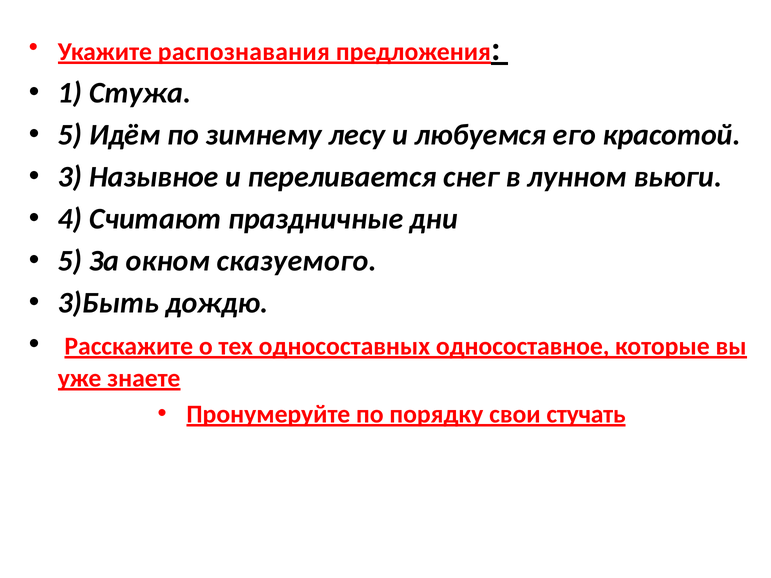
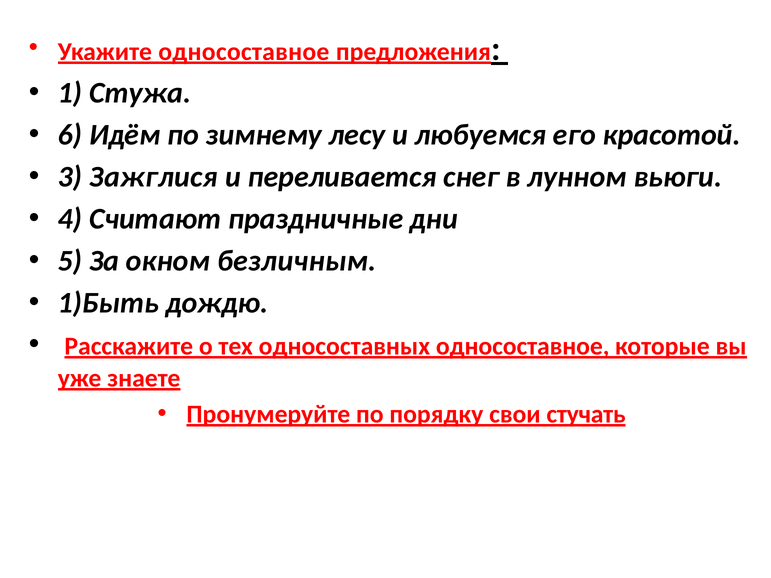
Укажите распознавания: распознавания -> односоставное
5 at (70, 135): 5 -> 6
Назывное: Назывное -> Зажглися
сказуемого: сказуемого -> безличным
3)Быть: 3)Быть -> 1)Быть
